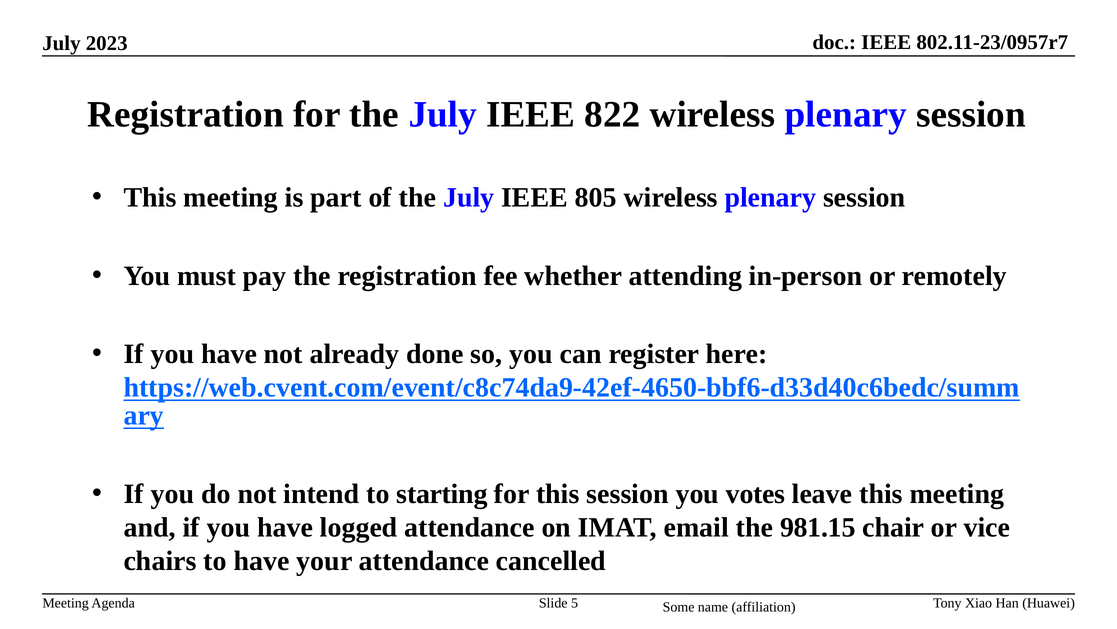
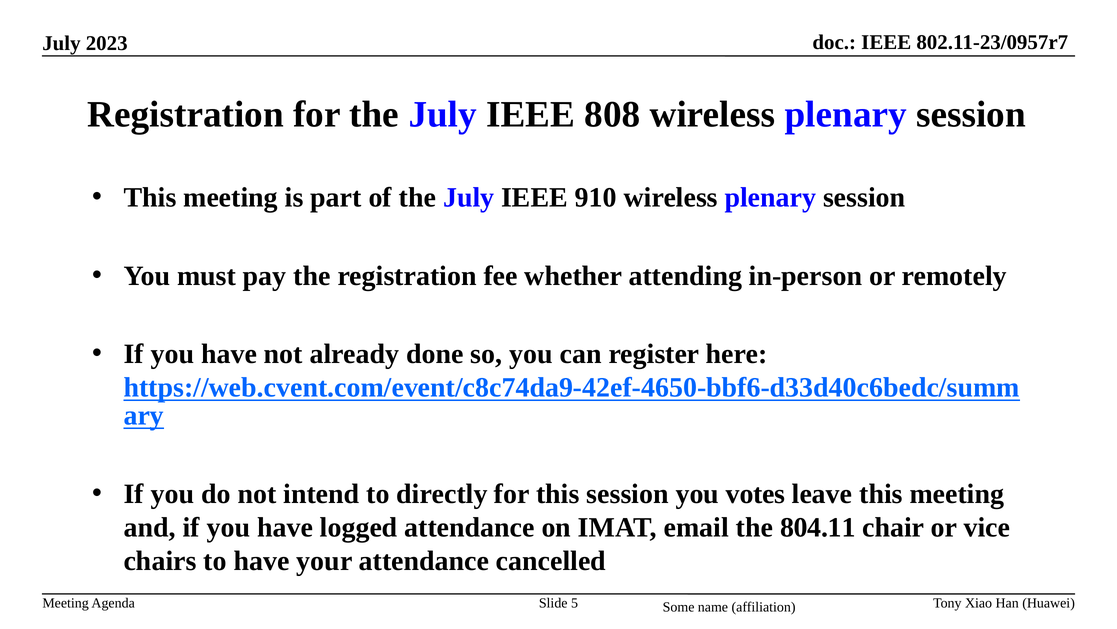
822: 822 -> 808
805: 805 -> 910
starting: starting -> directly
981.15: 981.15 -> 804.11
